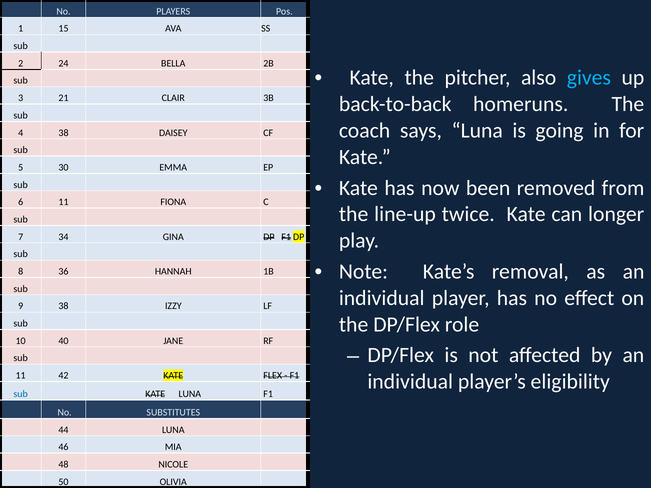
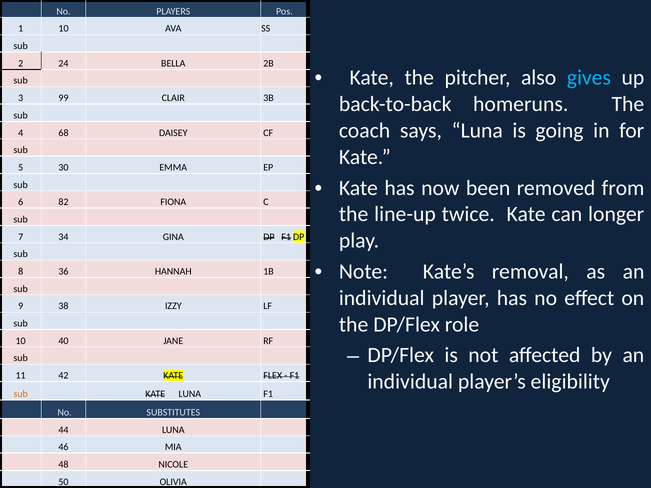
1 15: 15 -> 10
21: 21 -> 99
4 38: 38 -> 68
6 11: 11 -> 82
sub at (21, 394) colour: blue -> orange
